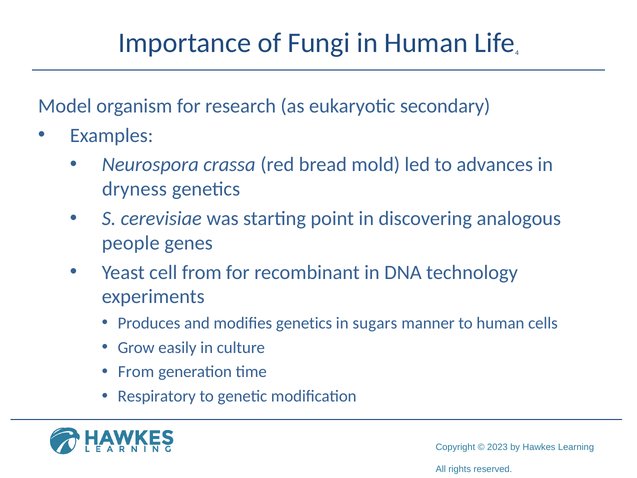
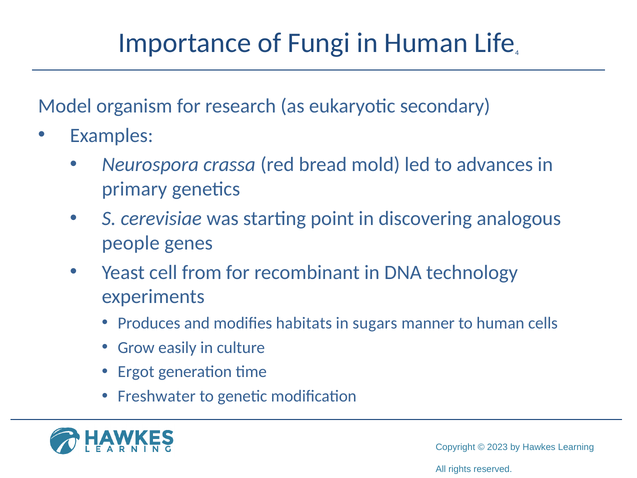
dryness: dryness -> primary
modifies genetics: genetics -> habitats
From at (136, 372): From -> Ergot
Respiratory: Respiratory -> Freshwater
